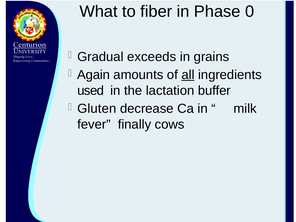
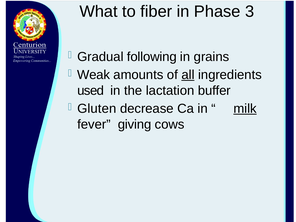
0: 0 -> 3
exceeds: exceeds -> following
Again: Again -> Weak
milk underline: none -> present
finally: finally -> giving
